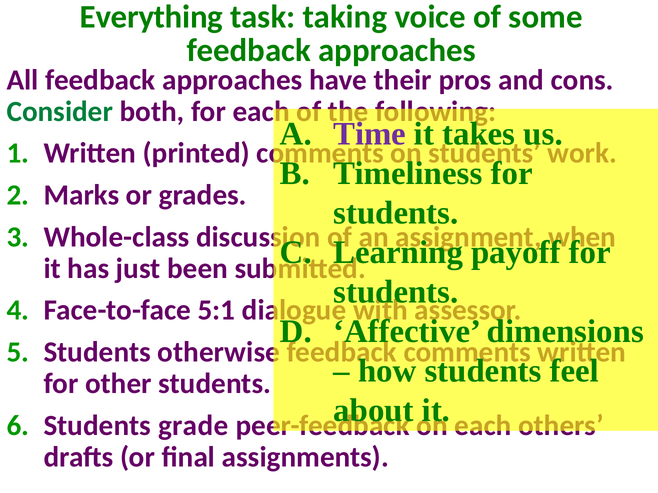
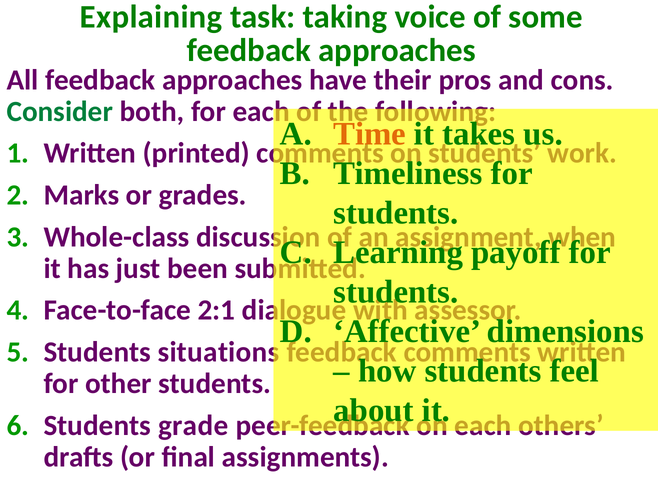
Everything: Everything -> Explaining
Time colour: purple -> orange
5:1: 5:1 -> 2:1
otherwise: otherwise -> situations
